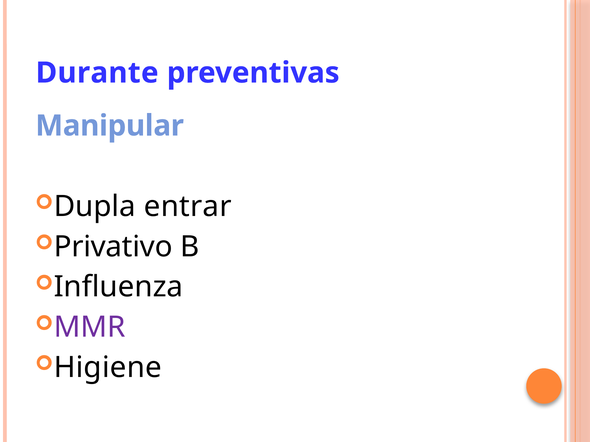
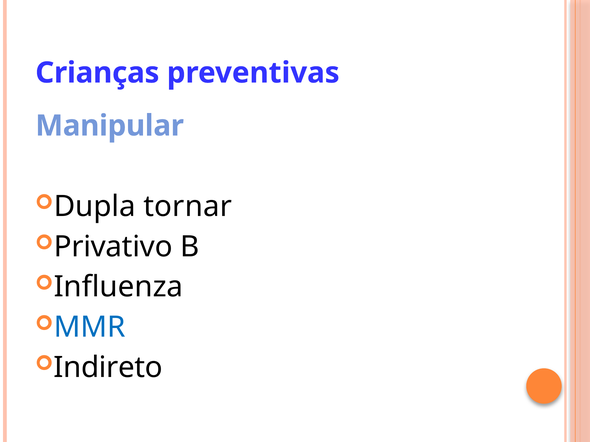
Durante: Durante -> Crianças
entrar: entrar -> tornar
MMR colour: purple -> blue
Higiene: Higiene -> Indireto
